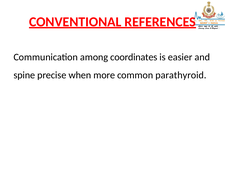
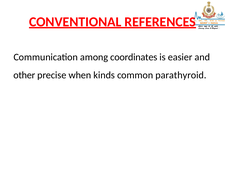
spine: spine -> other
more: more -> kinds
